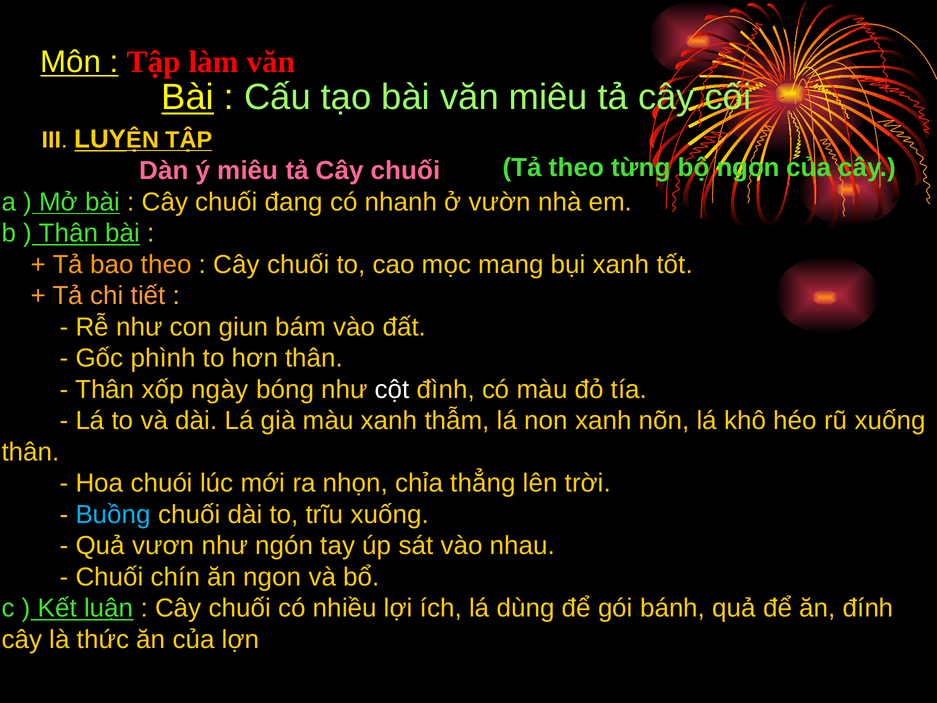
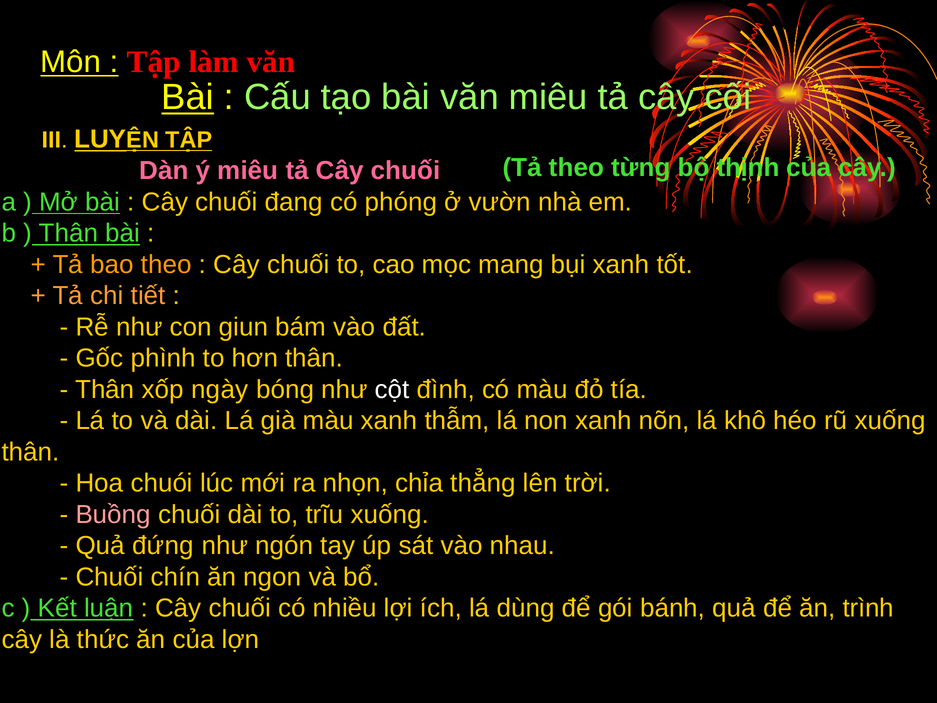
bộ ngon: ngon -> thịnh
nhanh: nhanh -> phóng
Buồng colour: light blue -> pink
vươn: vươn -> đứng
đính: đính -> trình
